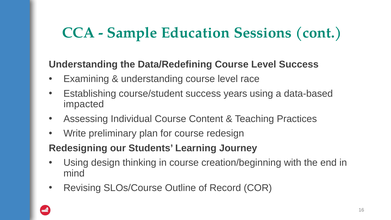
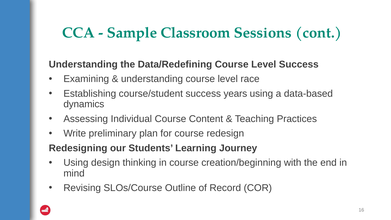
Education: Education -> Classroom
impacted: impacted -> dynamics
